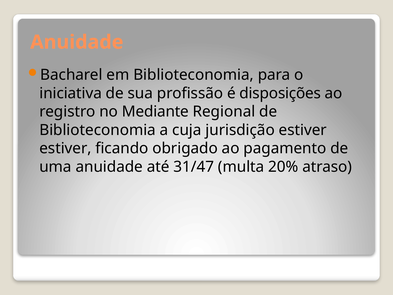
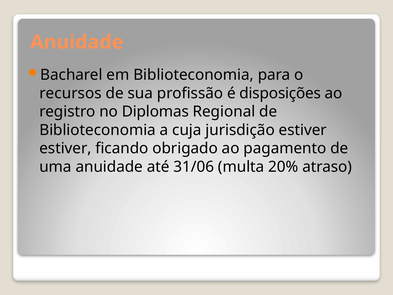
iniciativa: iniciativa -> recursos
Mediante: Mediante -> Diplomas
31/47: 31/47 -> 31/06
